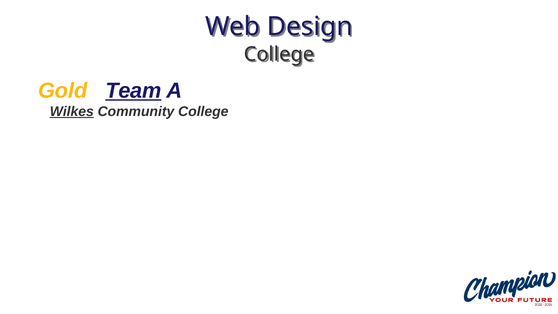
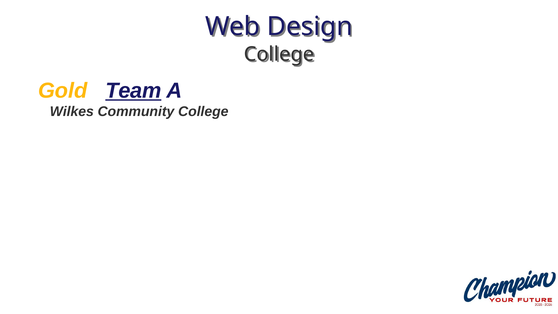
Wilkes underline: present -> none
